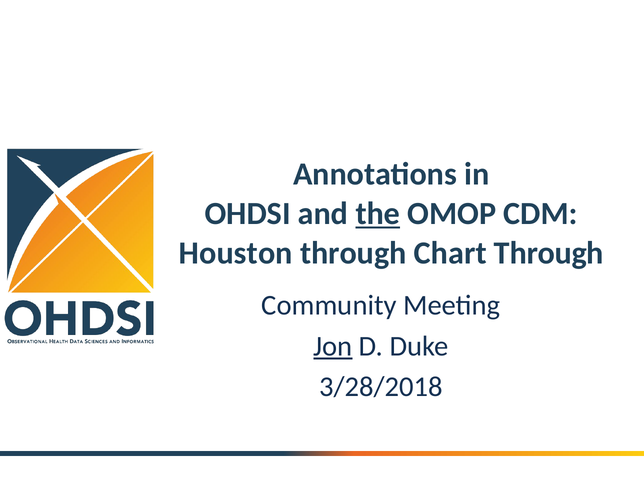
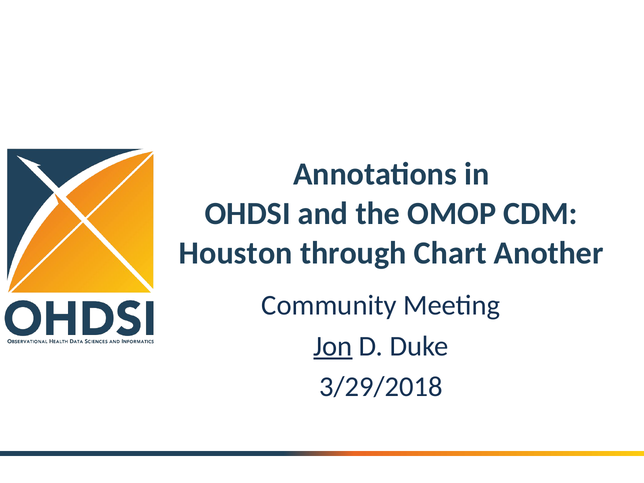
the underline: present -> none
Chart Through: Through -> Another
3/28/2018: 3/28/2018 -> 3/29/2018
